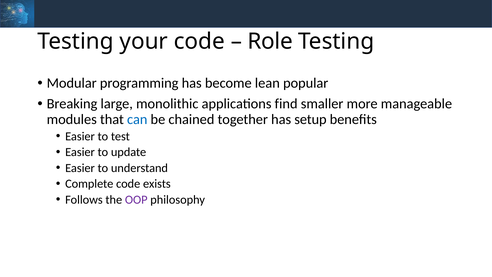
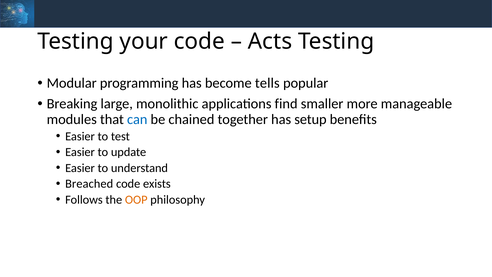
Role: Role -> Acts
lean: lean -> tells
Complete: Complete -> Breached
OOP colour: purple -> orange
